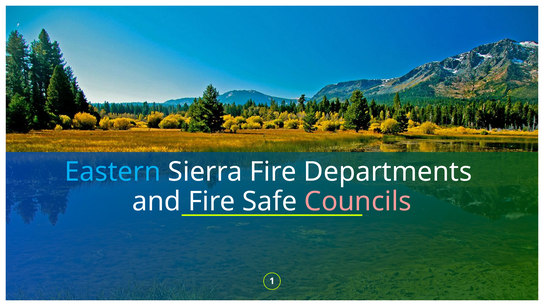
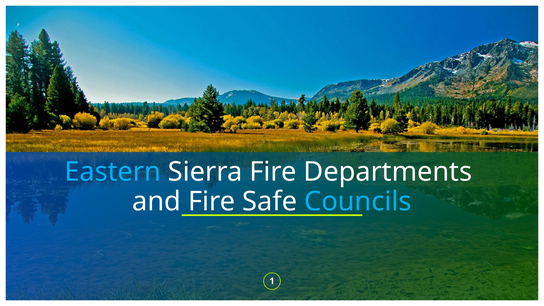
Councils colour: pink -> light blue
